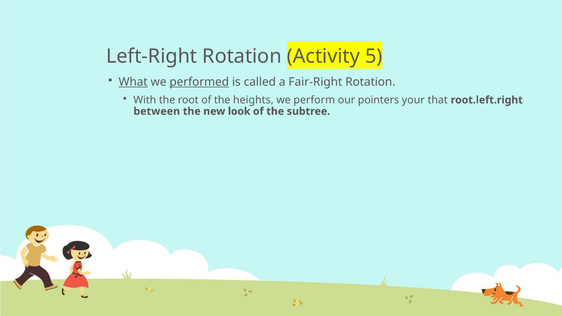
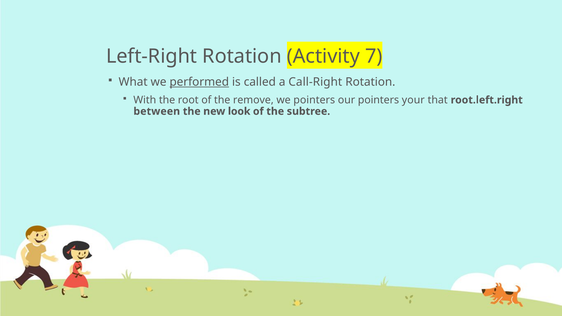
5: 5 -> 7
What underline: present -> none
Fair-Right: Fair-Right -> Call-Right
heights: heights -> remove
we perform: perform -> pointers
